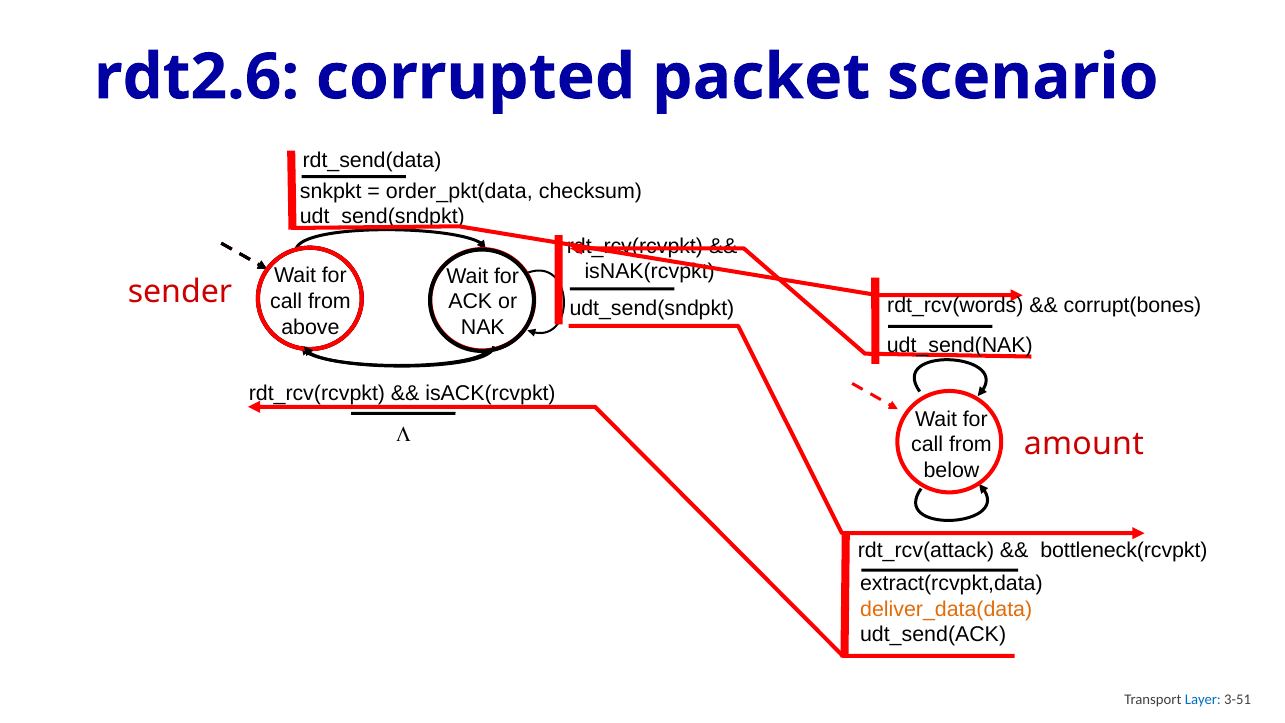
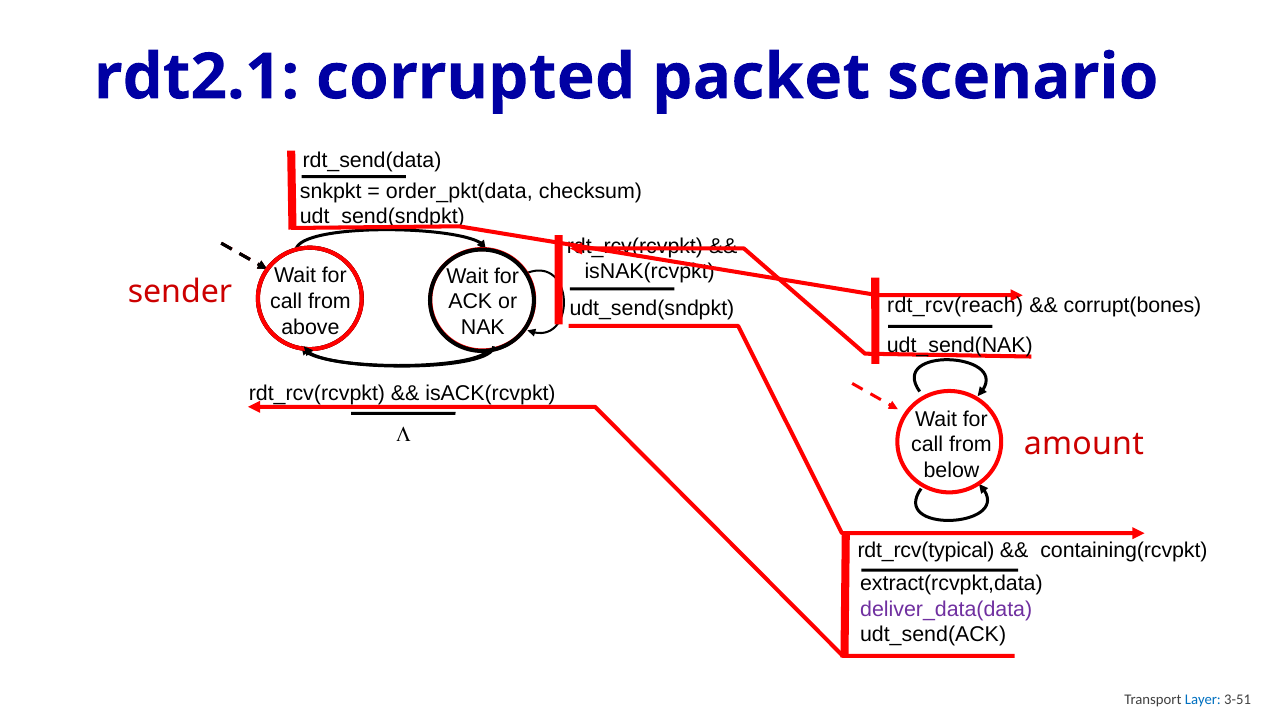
rdt2.6: rdt2.6 -> rdt2.1
rdt_rcv(words: rdt_rcv(words -> rdt_rcv(reach
rdt_rcv(attack: rdt_rcv(attack -> rdt_rcv(typical
bottleneck(rcvpkt: bottleneck(rcvpkt -> containing(rcvpkt
deliver_data(data colour: orange -> purple
